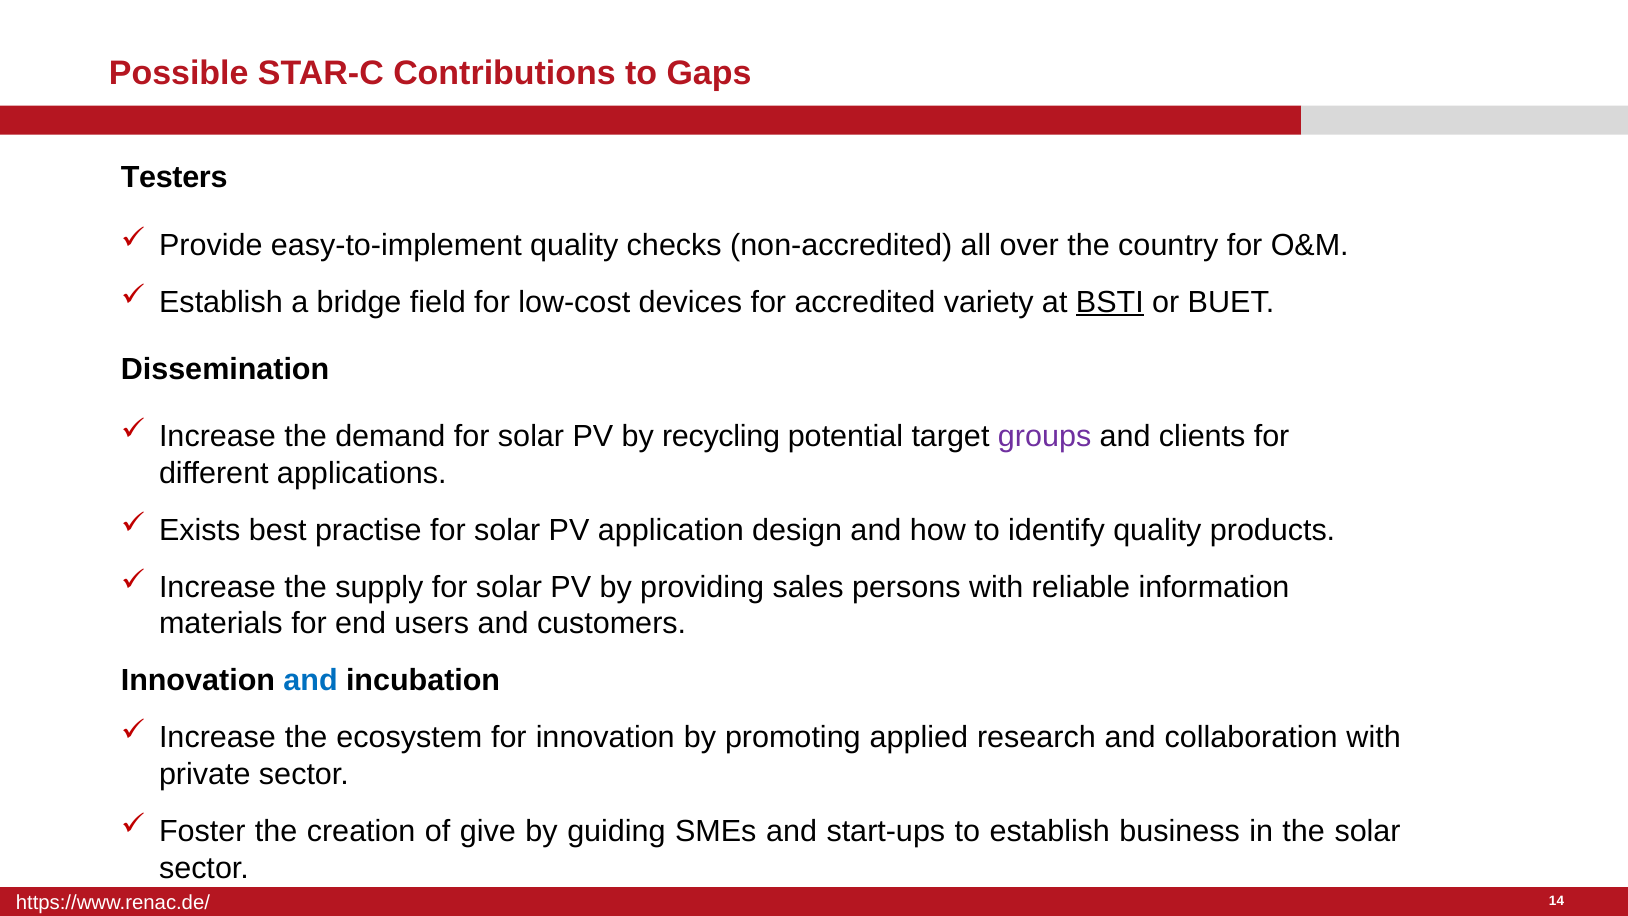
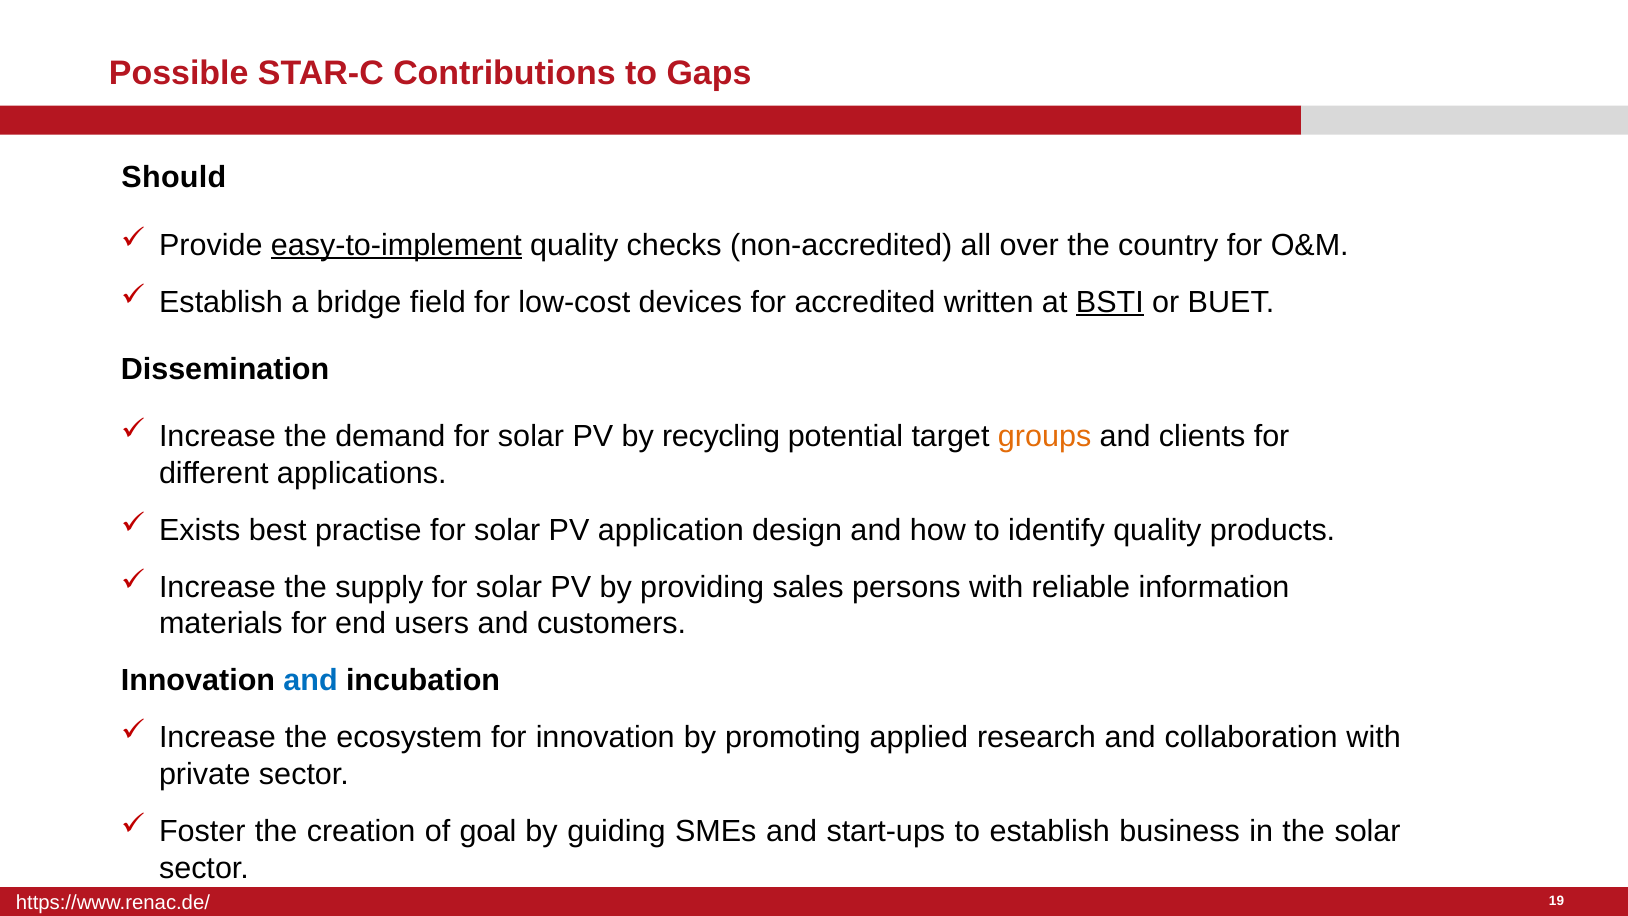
Testers: Testers -> Should
easy-to-implement underline: none -> present
variety: variety -> written
groups colour: purple -> orange
give: give -> goal
14: 14 -> 19
